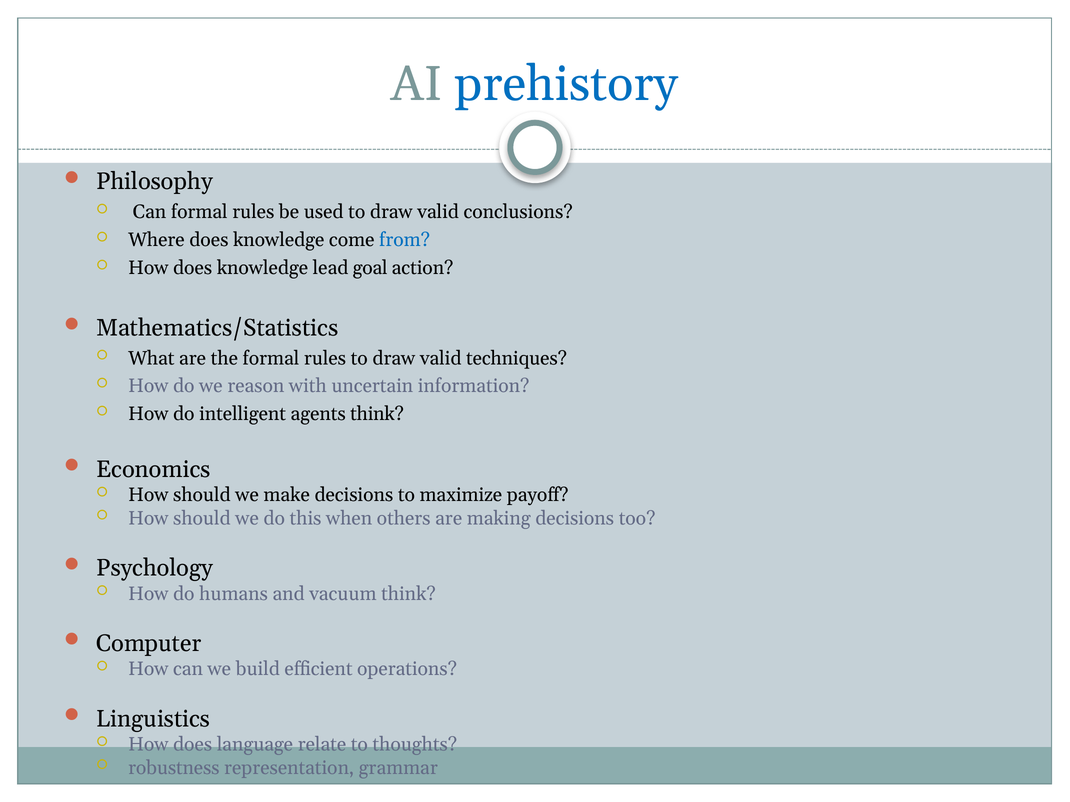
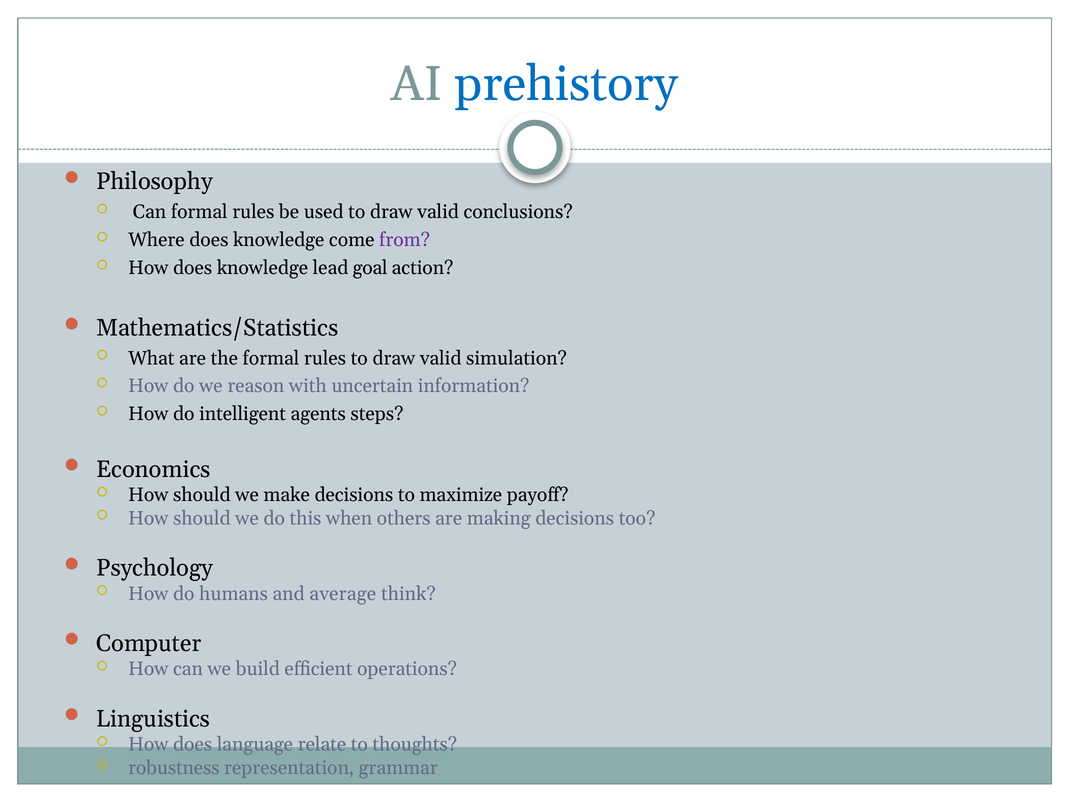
from colour: blue -> purple
techniques: techniques -> simulation
agents think: think -> steps
vacuum: vacuum -> average
